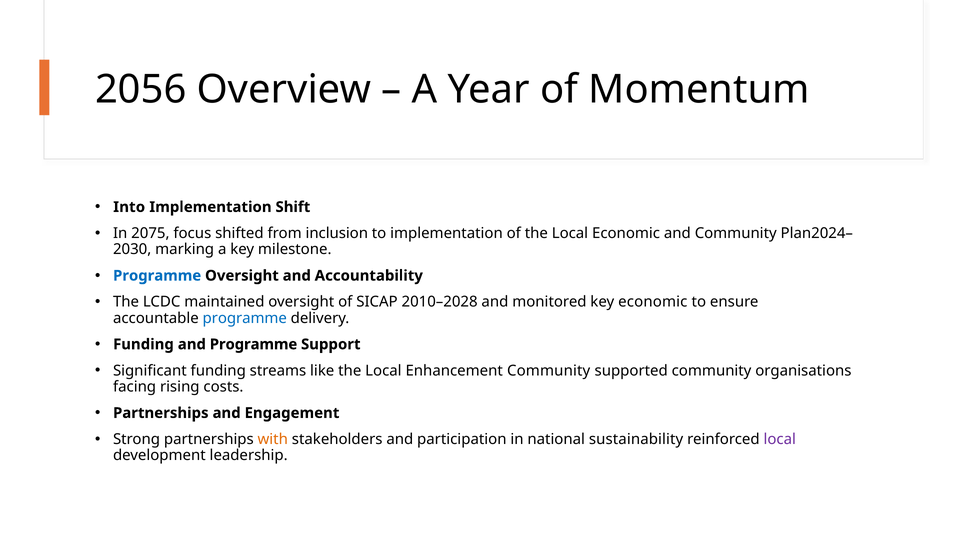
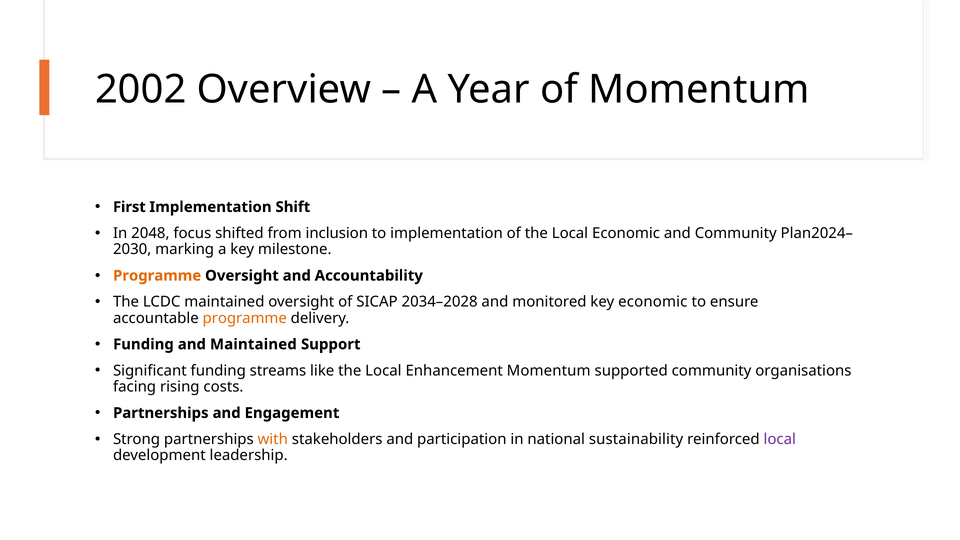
2056: 2056 -> 2002
Into: Into -> First
2075: 2075 -> 2048
Programme at (157, 276) colour: blue -> orange
2010–2028: 2010–2028 -> 2034–2028
programme at (245, 318) colour: blue -> orange
and Programme: Programme -> Maintained
Enhancement Community: Community -> Momentum
